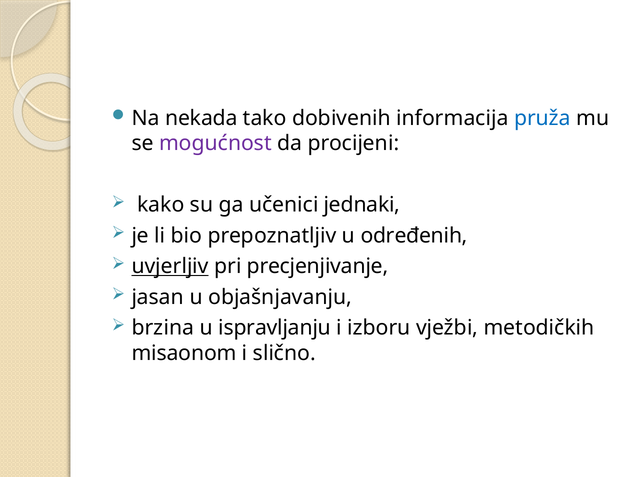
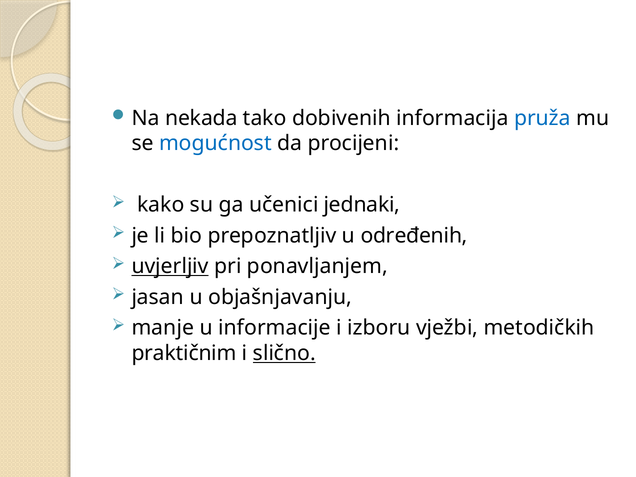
mogućnost colour: purple -> blue
precjenjivanje: precjenjivanje -> ponavljanjem
brzina: brzina -> manje
ispravljanju: ispravljanju -> informacije
misaonom: misaonom -> praktičnim
slično underline: none -> present
